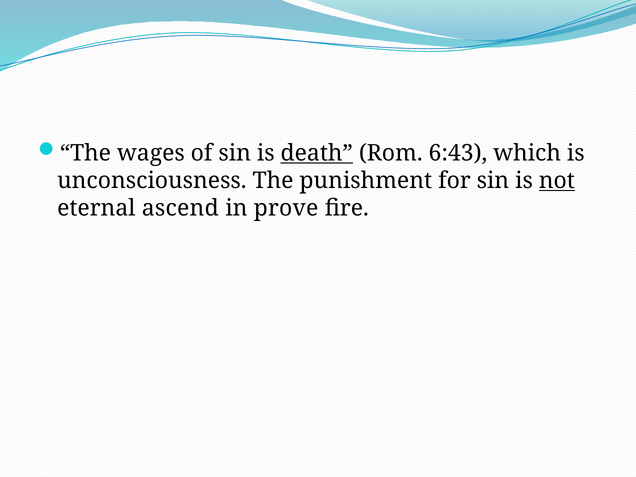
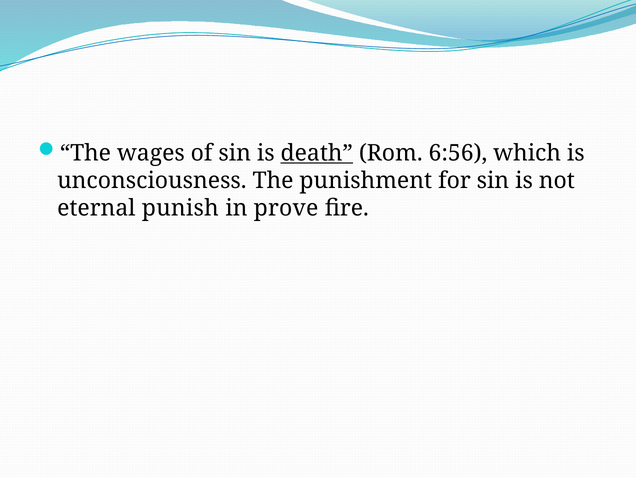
6:43: 6:43 -> 6:56
not underline: present -> none
ascend: ascend -> punish
